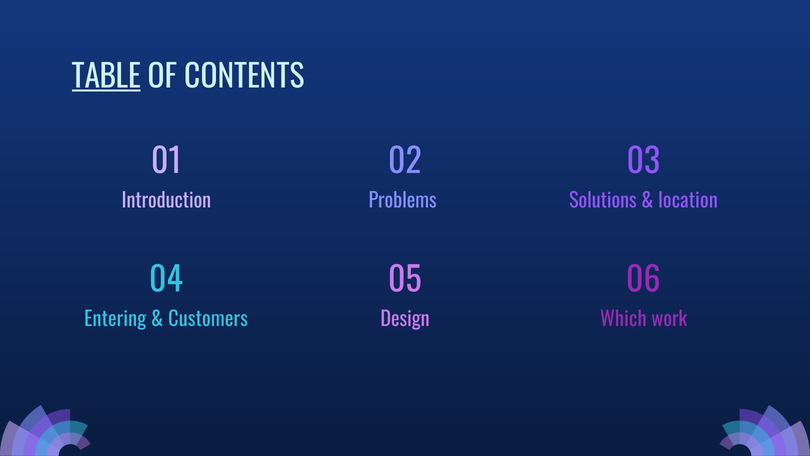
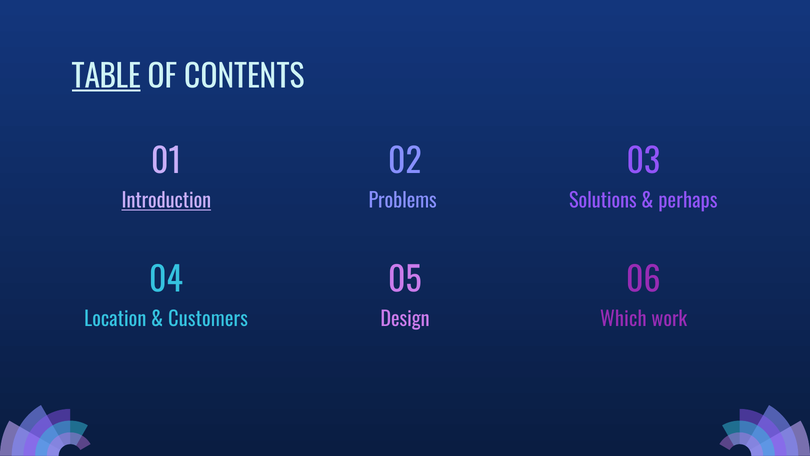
Introduction underline: none -> present
location: location -> perhaps
Entering: Entering -> Location
